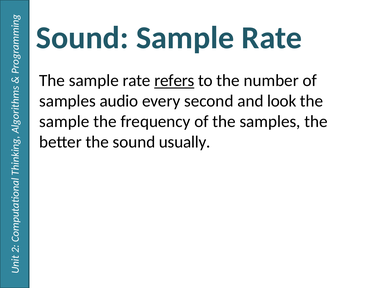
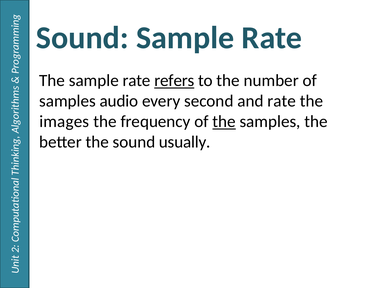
and look: look -> rate
sample at (64, 122): sample -> images
the at (224, 122) underline: none -> present
